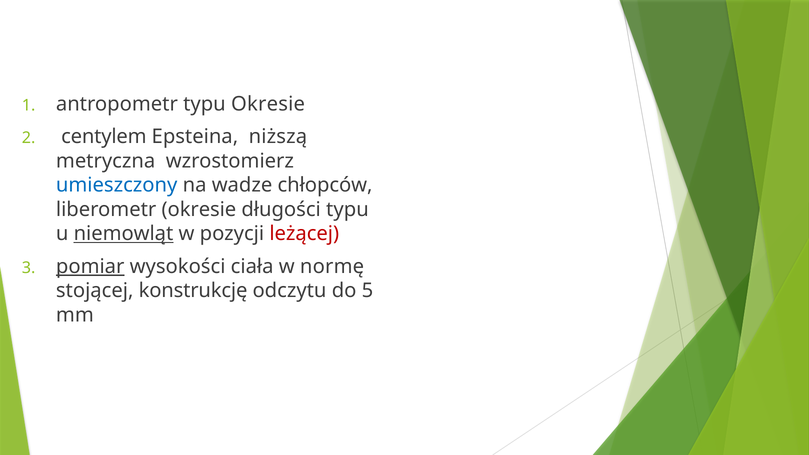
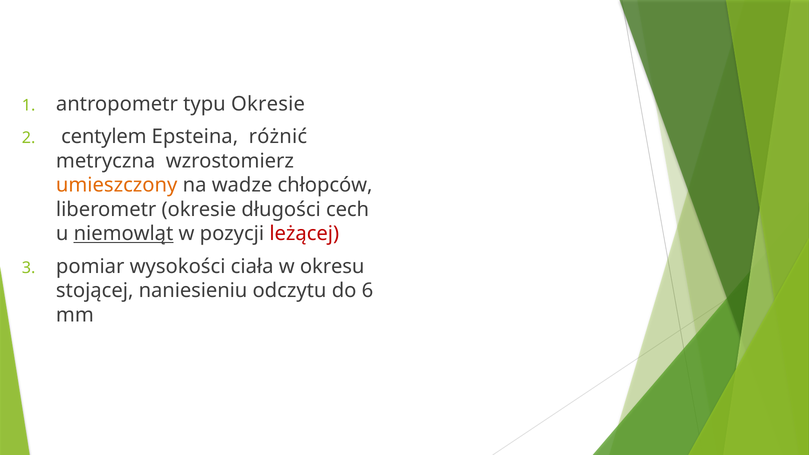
niższą: niższą -> różnić
umieszczony colour: blue -> orange
długości typu: typu -> cech
pomiar underline: present -> none
normę: normę -> okresu
konstrukcję: konstrukcję -> naniesieniu
5: 5 -> 6
